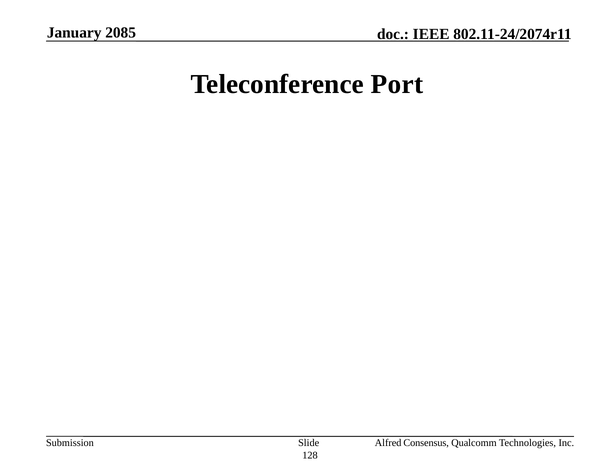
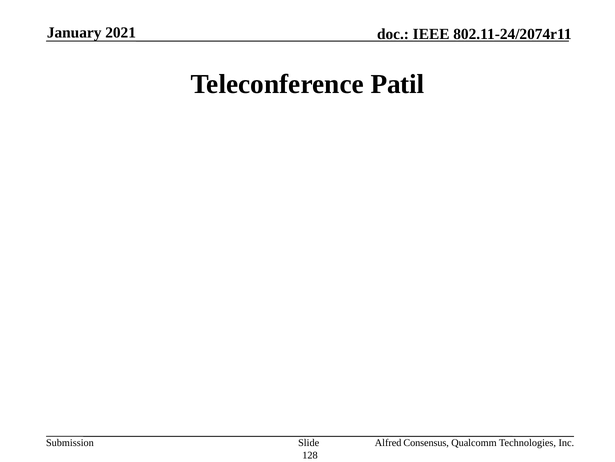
2085: 2085 -> 2021
Port: Port -> Patil
